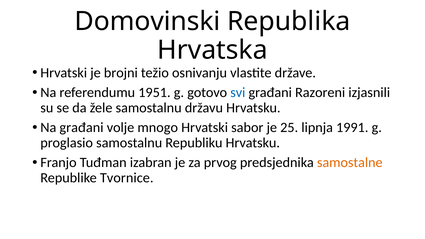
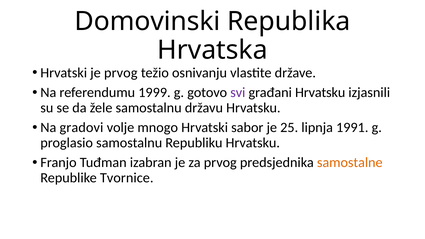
je brojni: brojni -> prvog
1951: 1951 -> 1999
svi colour: blue -> purple
građani Razoreni: Razoreni -> Hrvatsku
Na građani: građani -> gradovi
